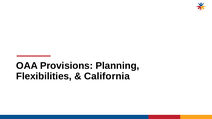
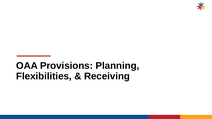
California: California -> Receiving
